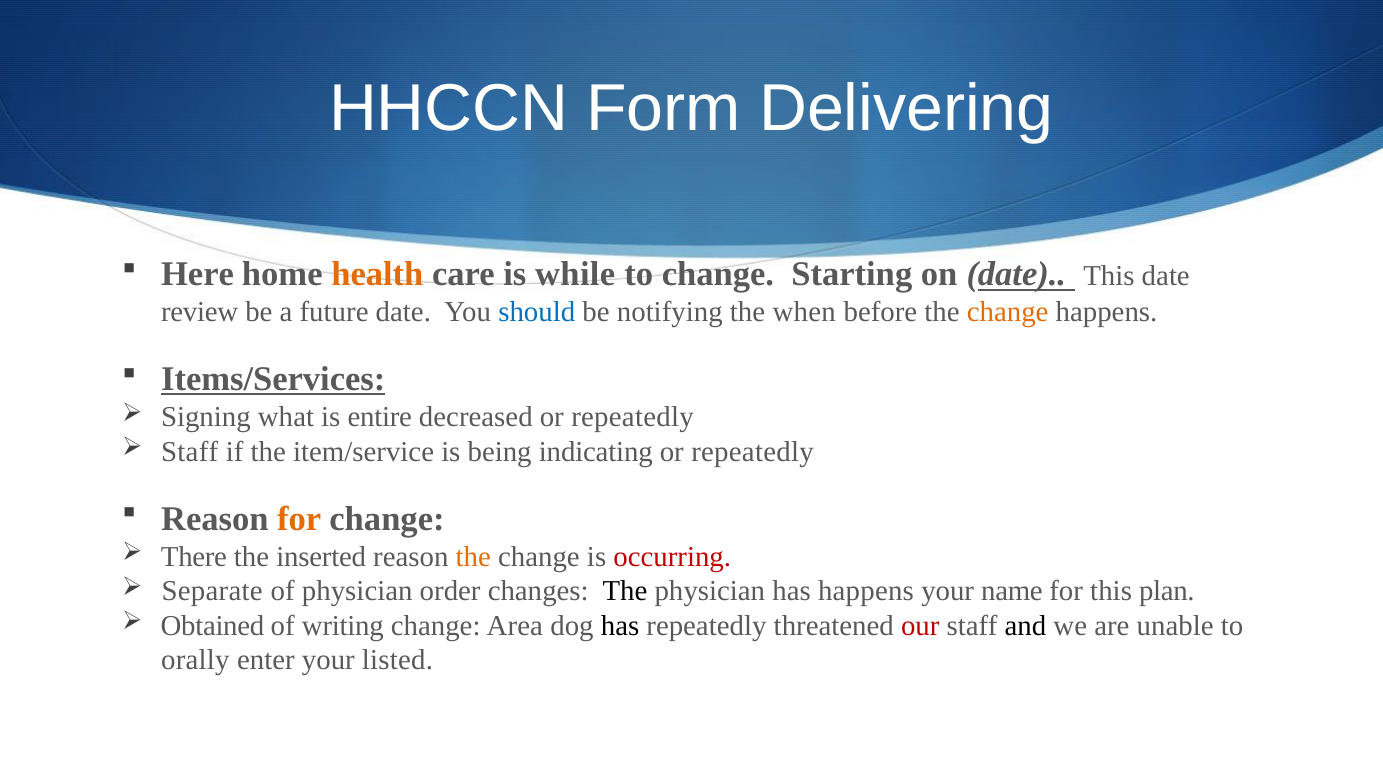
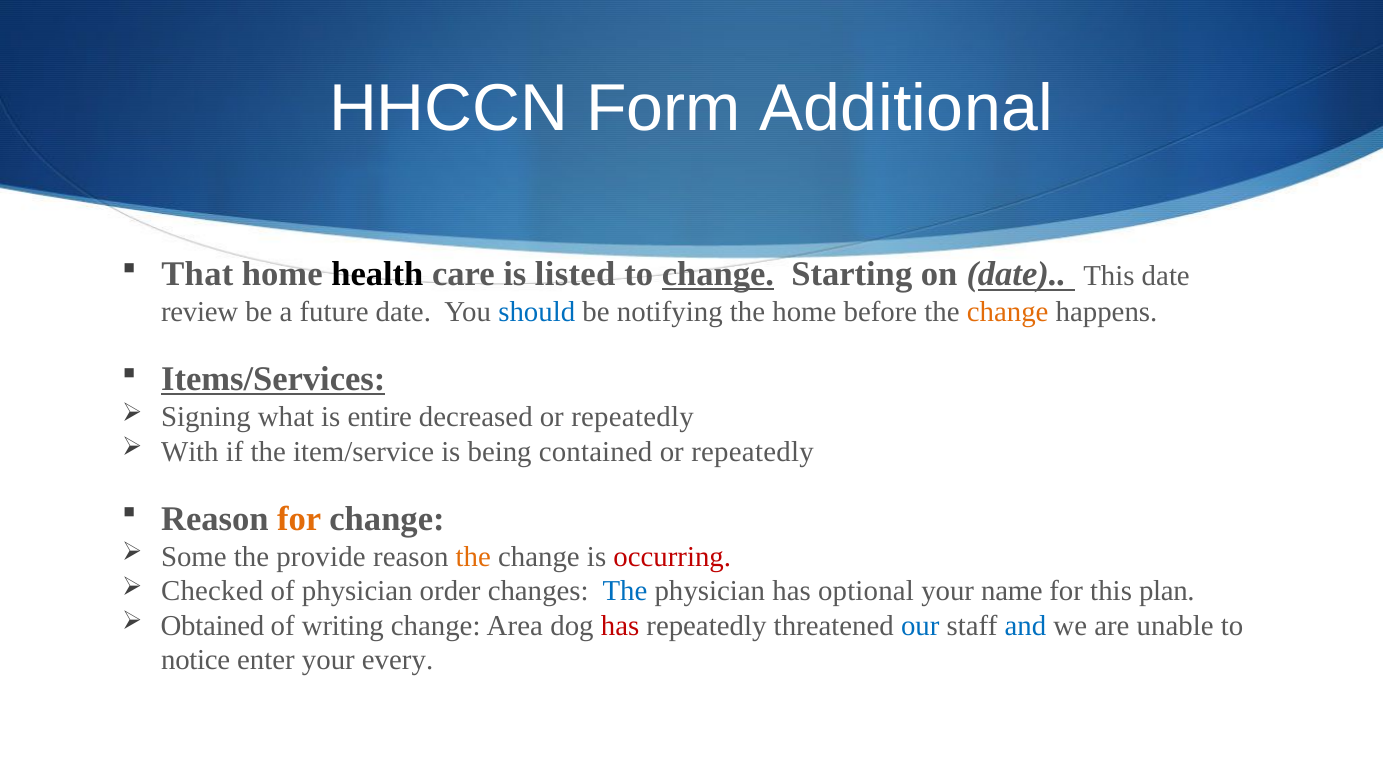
Delivering: Delivering -> Additional
Here: Here -> That
health colour: orange -> black
while: while -> listed
change at (718, 275) underline: none -> present
the when: when -> home
Staff at (190, 452): Staff -> With
indicating: indicating -> contained
There: There -> Some
inserted: inserted -> provide
Separate: Separate -> Checked
The at (625, 591) colour: black -> blue
has happens: happens -> optional
has at (620, 626) colour: black -> red
our colour: red -> blue
and colour: black -> blue
orally: orally -> notice
listed: listed -> every
